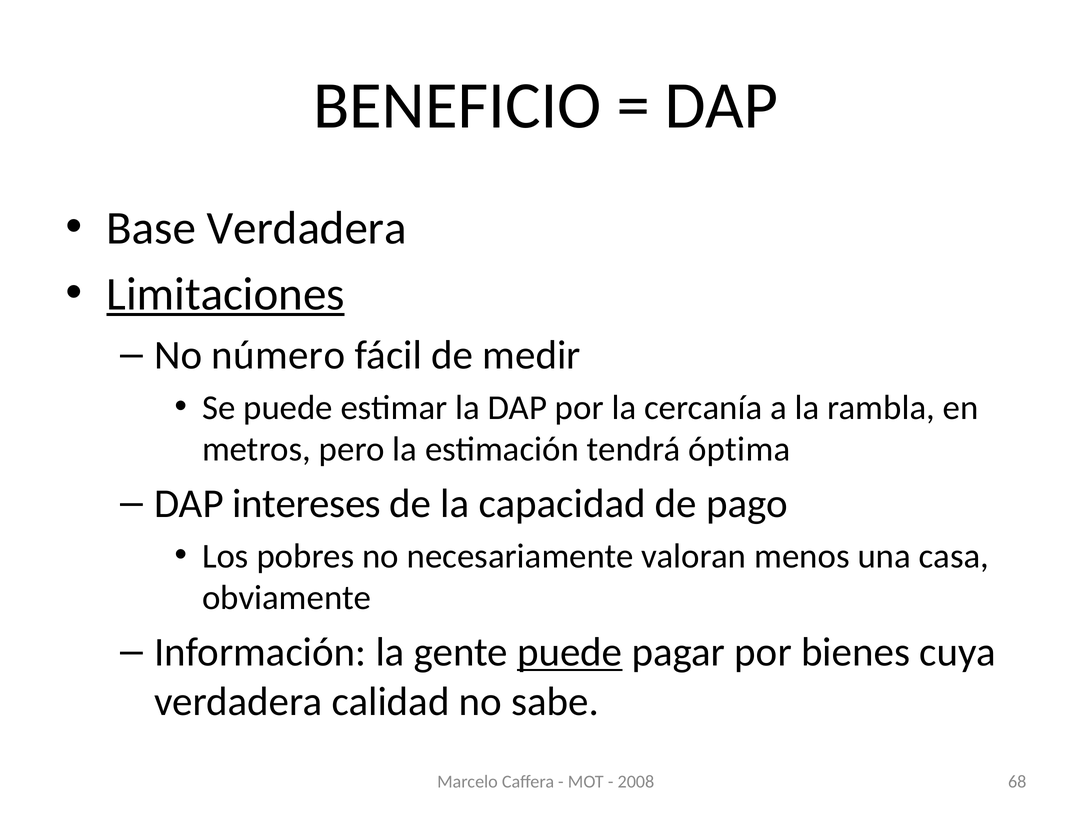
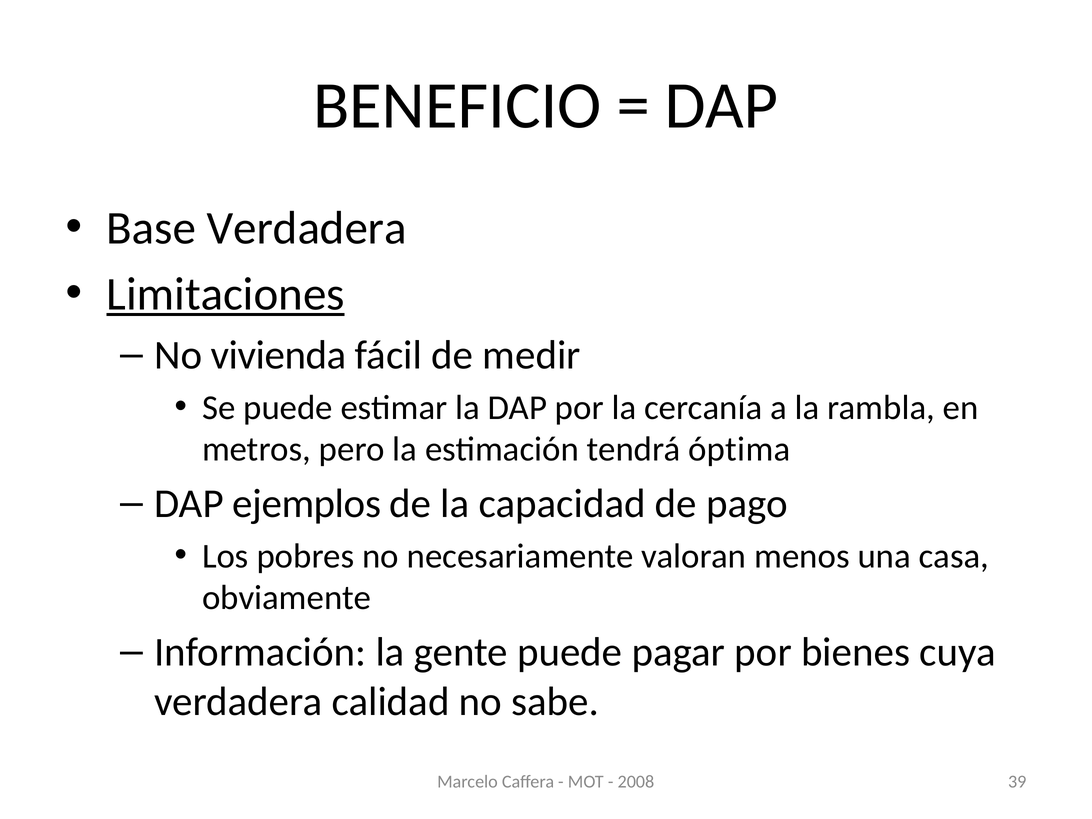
número: número -> vivienda
intereses: intereses -> ejemplos
puede at (570, 652) underline: present -> none
68: 68 -> 39
